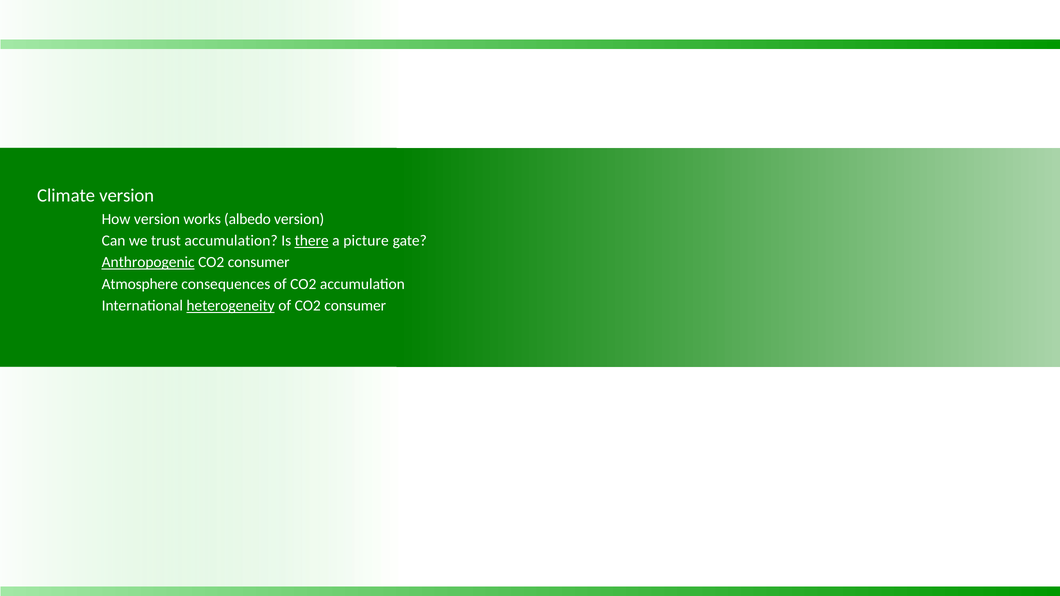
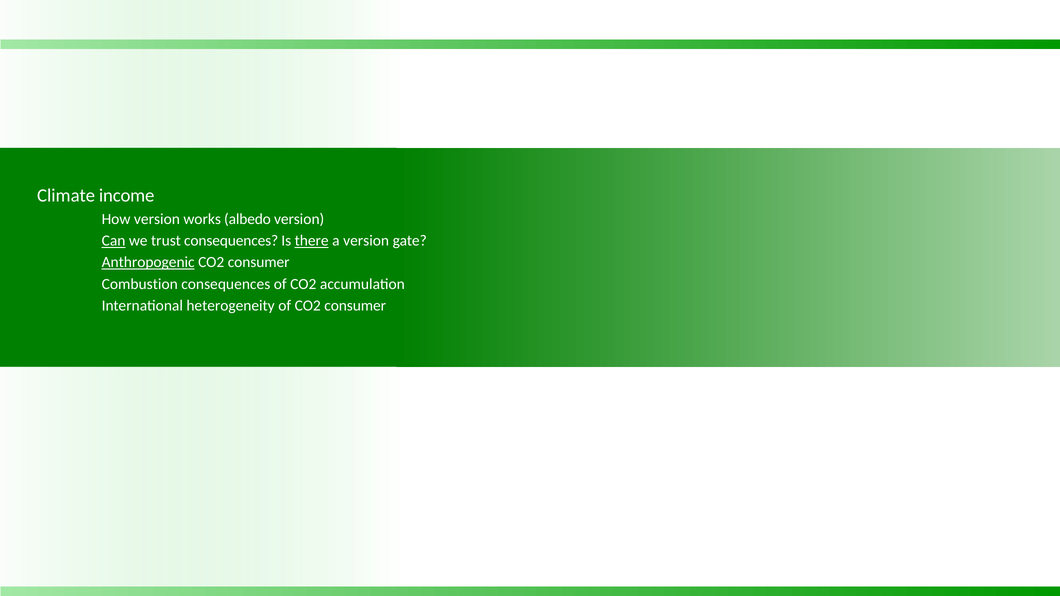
Climate version: version -> income
Can underline: none -> present
trust accumulation: accumulation -> consequences
a picture: picture -> version
Atmosphere: Atmosphere -> Combustion
heterogeneity underline: present -> none
